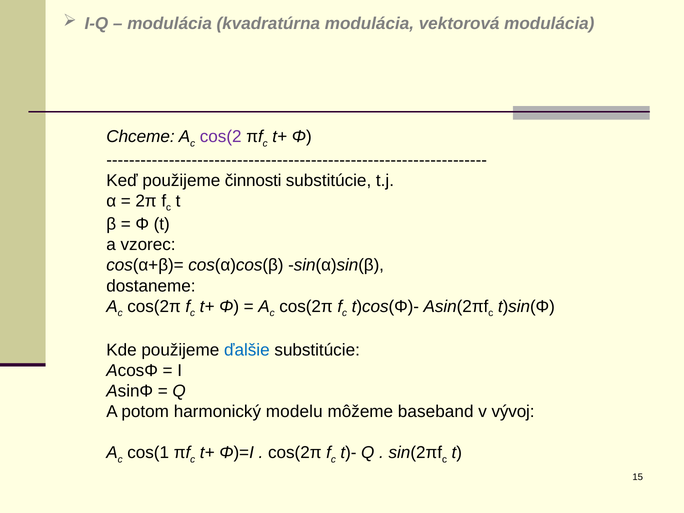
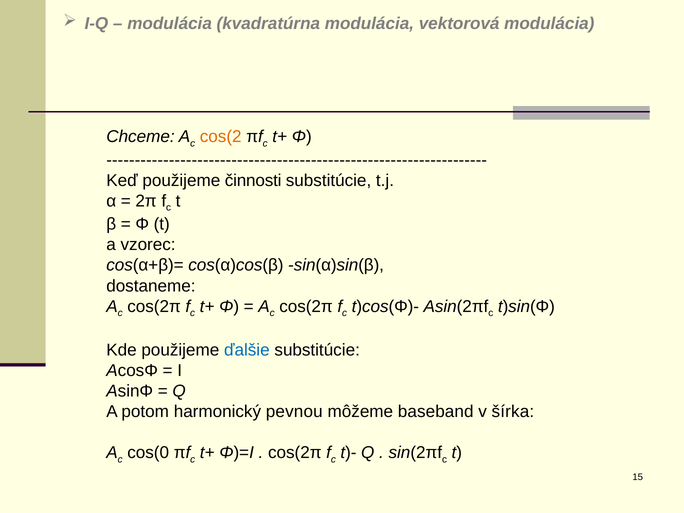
cos(2 colour: purple -> orange
modelu: modelu -> pevnou
vývoj: vývoj -> šírka
cos(1: cos(1 -> cos(0
